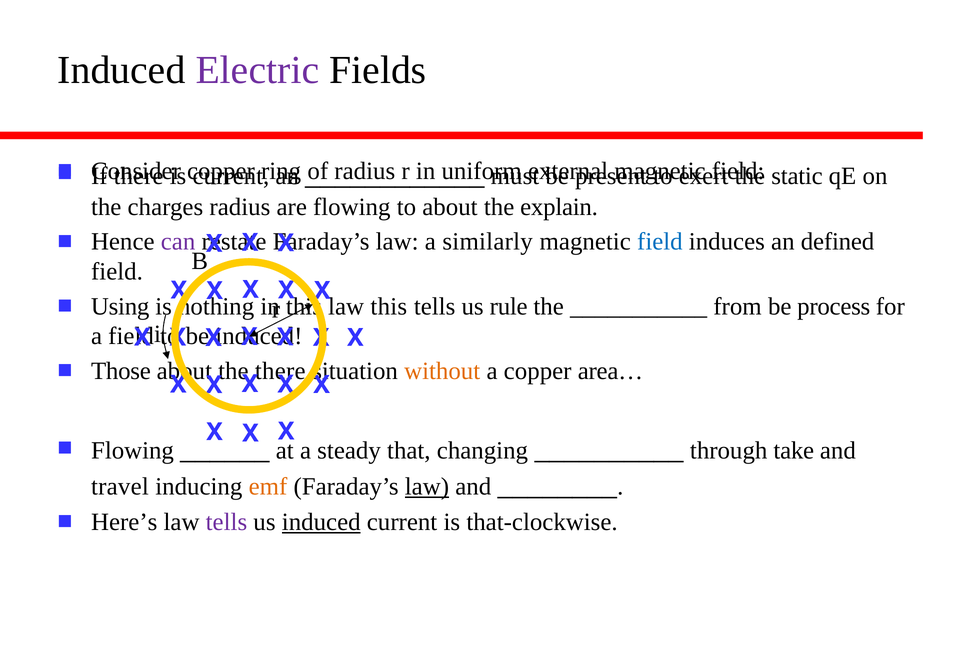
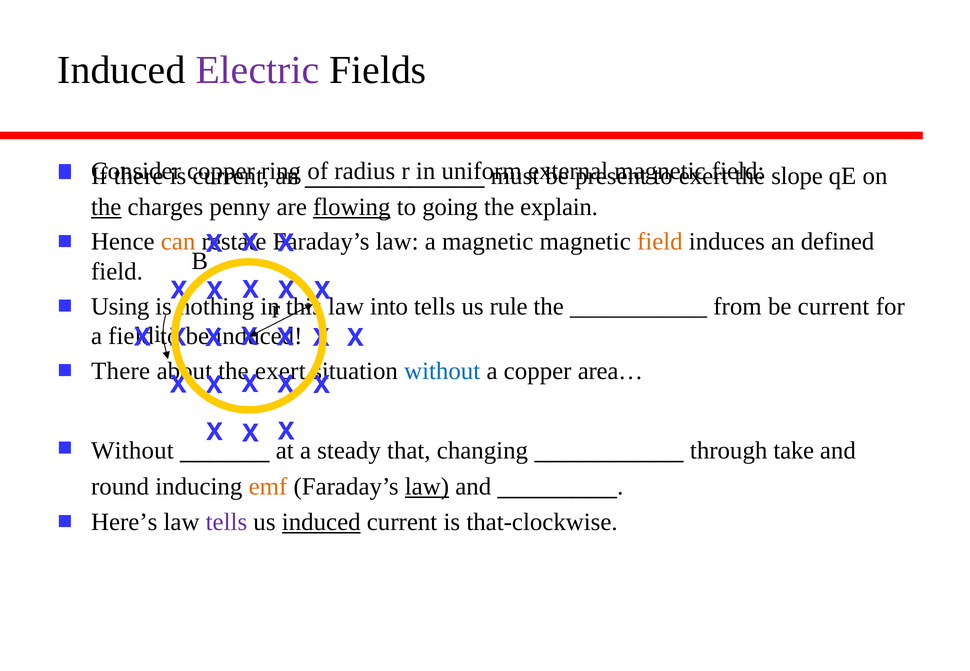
static: static -> slope
the at (106, 207) underline: none -> present
charges radius: radius -> penny
flowing at (352, 207) underline: none -> present
to about: about -> going
can colour: purple -> orange
a similarly: similarly -> magnetic
field at (660, 242) colour: blue -> orange
law this: this -> into
be process: process -> current
Those at (121, 371): Those -> There
the there: there -> exert
without at (442, 371) colour: orange -> blue
Flowing at (132, 451): Flowing -> Without
travel: travel -> round
